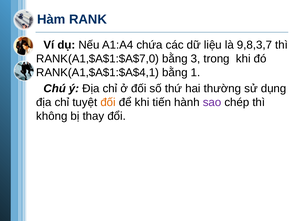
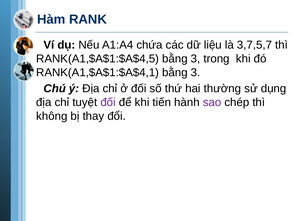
9,8,3,7: 9,8,3,7 -> 3,7,5,7
RANK(A1,$A$1:$A$7,0: RANK(A1,$A$1:$A$7,0 -> RANK(A1,$A$1:$A$4,5
RANK(A1,$A$1:$A$4,1 bằng 1: 1 -> 3
đối at (108, 102) colour: orange -> purple
